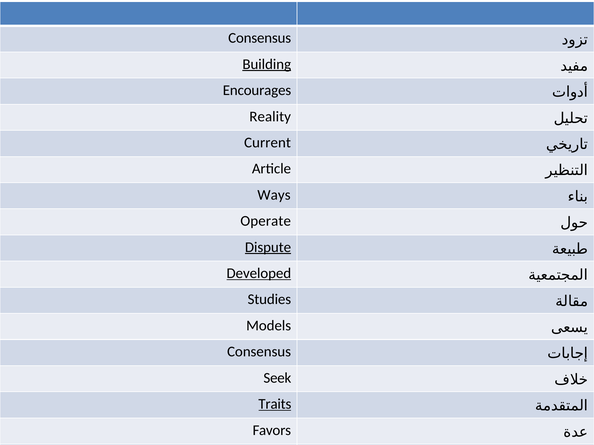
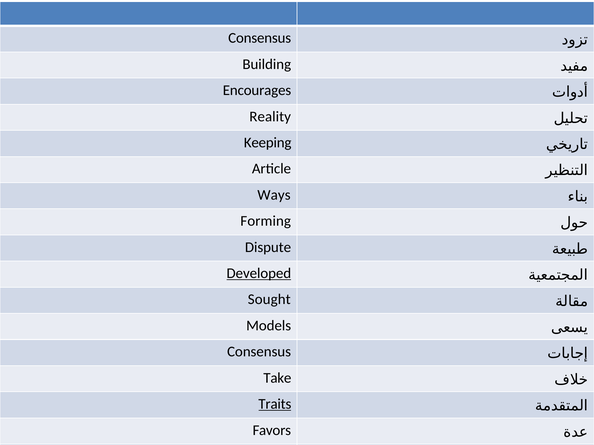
Building underline: present -> none
Current: Current -> Keeping
Operate: Operate -> Forming
Dispute underline: present -> none
Studies: Studies -> Sought
Seek: Seek -> Take
